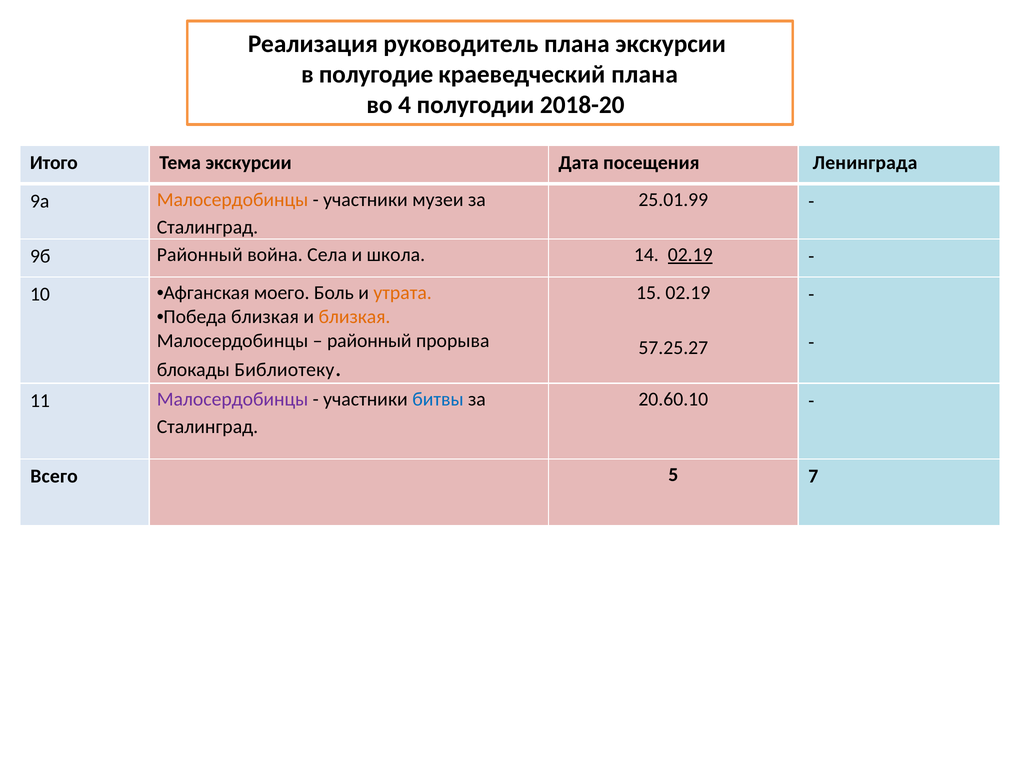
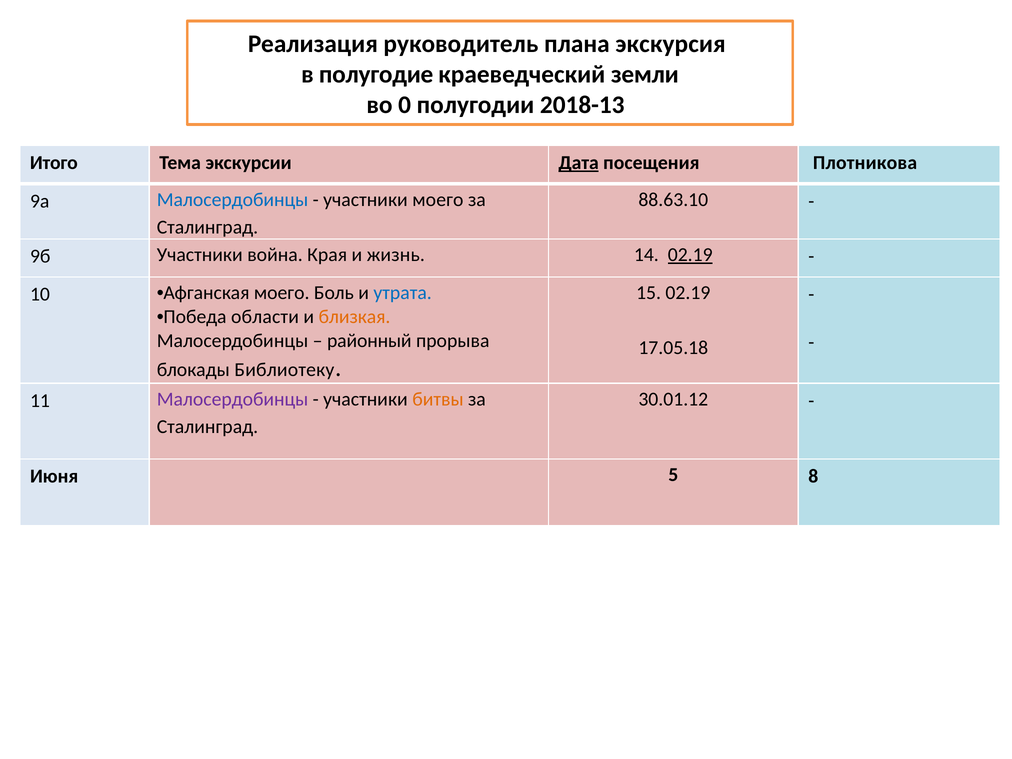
плана экскурсии: экскурсии -> экскурсия
краеведческий плана: плана -> земли
4: 4 -> 0
2018-20: 2018-20 -> 2018-13
Дата underline: none -> present
Ленинграда: Ленинграда -> Плотникова
25.01.99: 25.01.99 -> 88.63.10
Малосердобинцы at (233, 200) colour: orange -> blue
участники музеи: музеи -> моего
9б Районный: Районный -> Участники
Села: Села -> Края
школа: школа -> жизнь
утрата colour: orange -> blue
Победа близкая: близкая -> области
57.25.27: 57.25.27 -> 17.05.18
20.60.10: 20.60.10 -> 30.01.12
битвы colour: blue -> orange
Всего: Всего -> Июня
7: 7 -> 8
